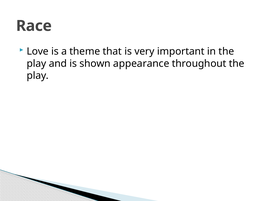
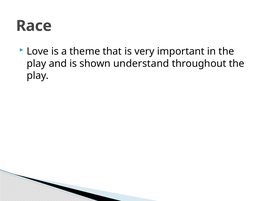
appearance: appearance -> understand
